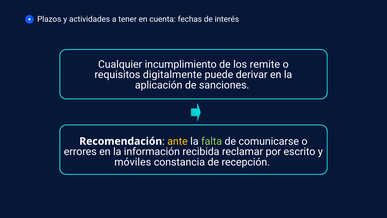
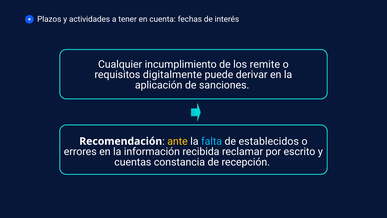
falta colour: light green -> light blue
comunicarse: comunicarse -> establecidos
móviles: móviles -> cuentas
